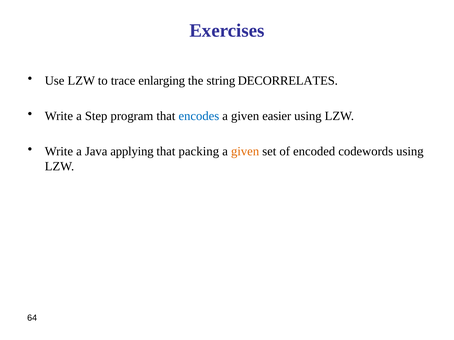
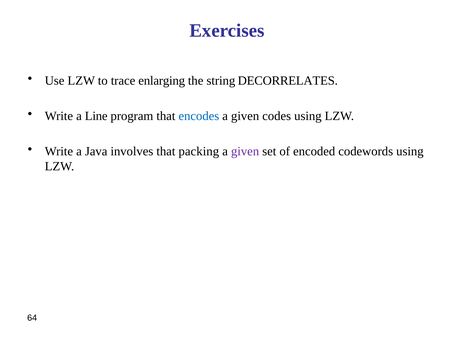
Step: Step -> Line
easier: easier -> codes
applying: applying -> involves
given at (245, 152) colour: orange -> purple
